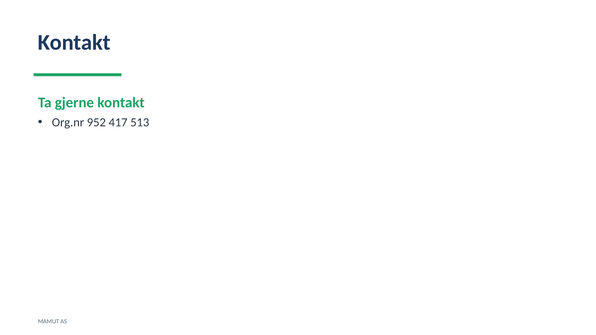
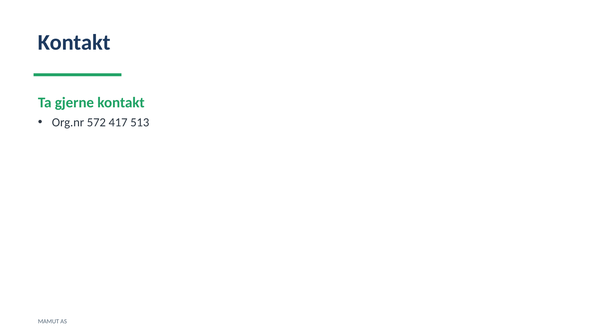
952: 952 -> 572
